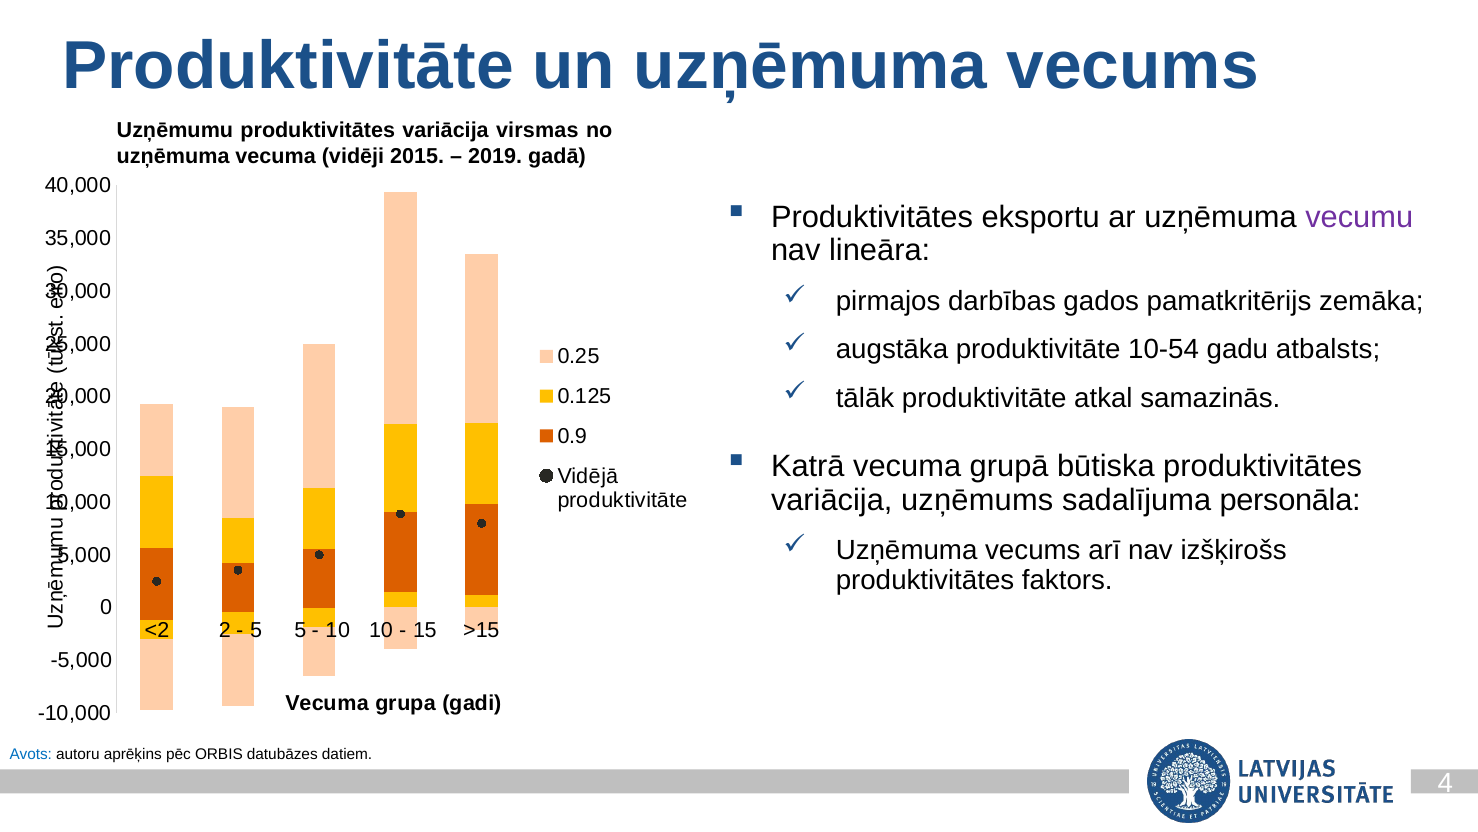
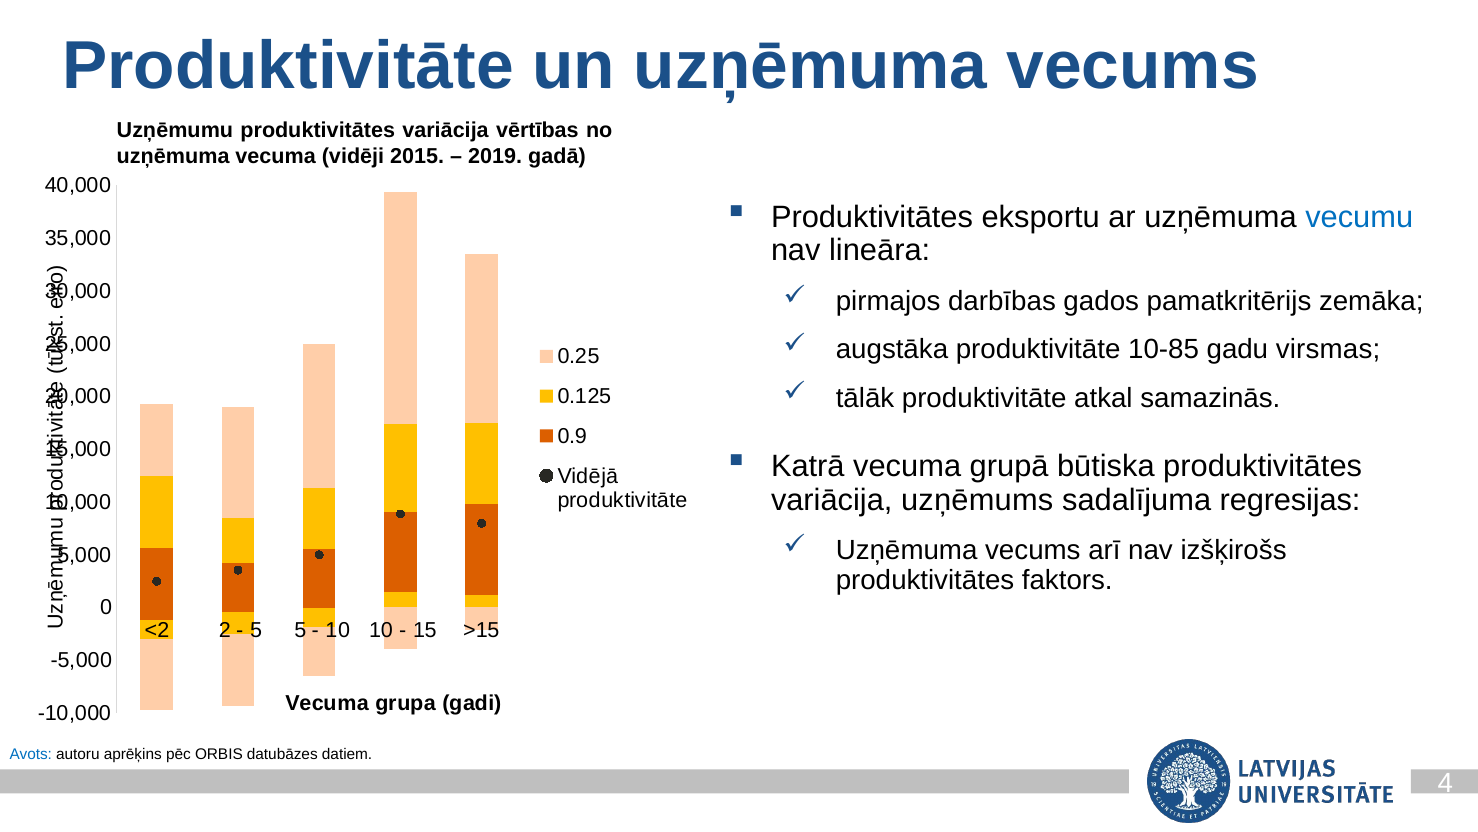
virsmas: virsmas -> vērtības
vecumu colour: purple -> blue
10-54: 10-54 -> 10-85
atbalsts: atbalsts -> virsmas
personāla: personāla -> regresijas
